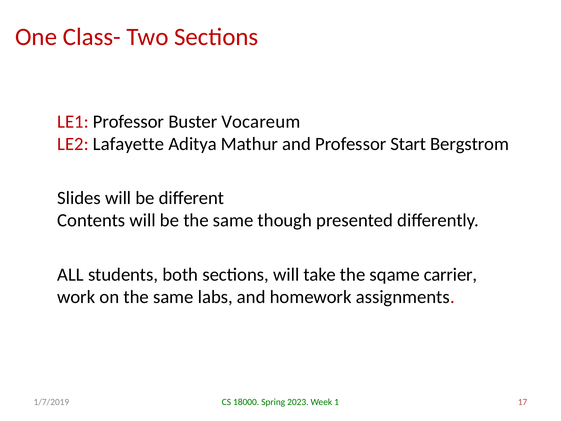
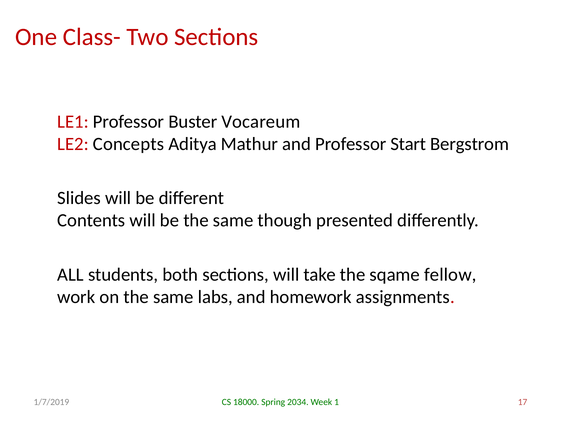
Lafayette: Lafayette -> Concepts
carrier: carrier -> fellow
2023: 2023 -> 2034
